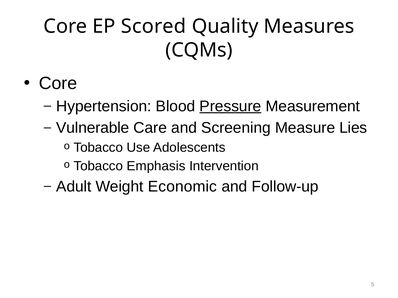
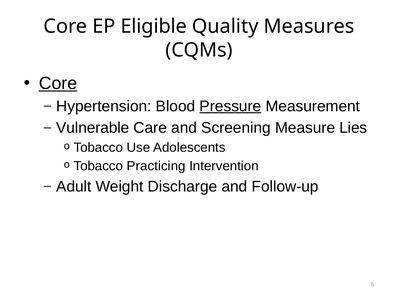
Scored: Scored -> Eligible
Core at (58, 83) underline: none -> present
Emphasis: Emphasis -> Practicing
Economic: Economic -> Discharge
